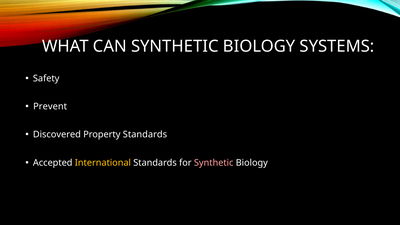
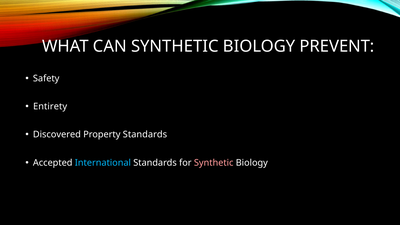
SYSTEMS: SYSTEMS -> PREVENT
Prevent: Prevent -> Entirety
International colour: yellow -> light blue
